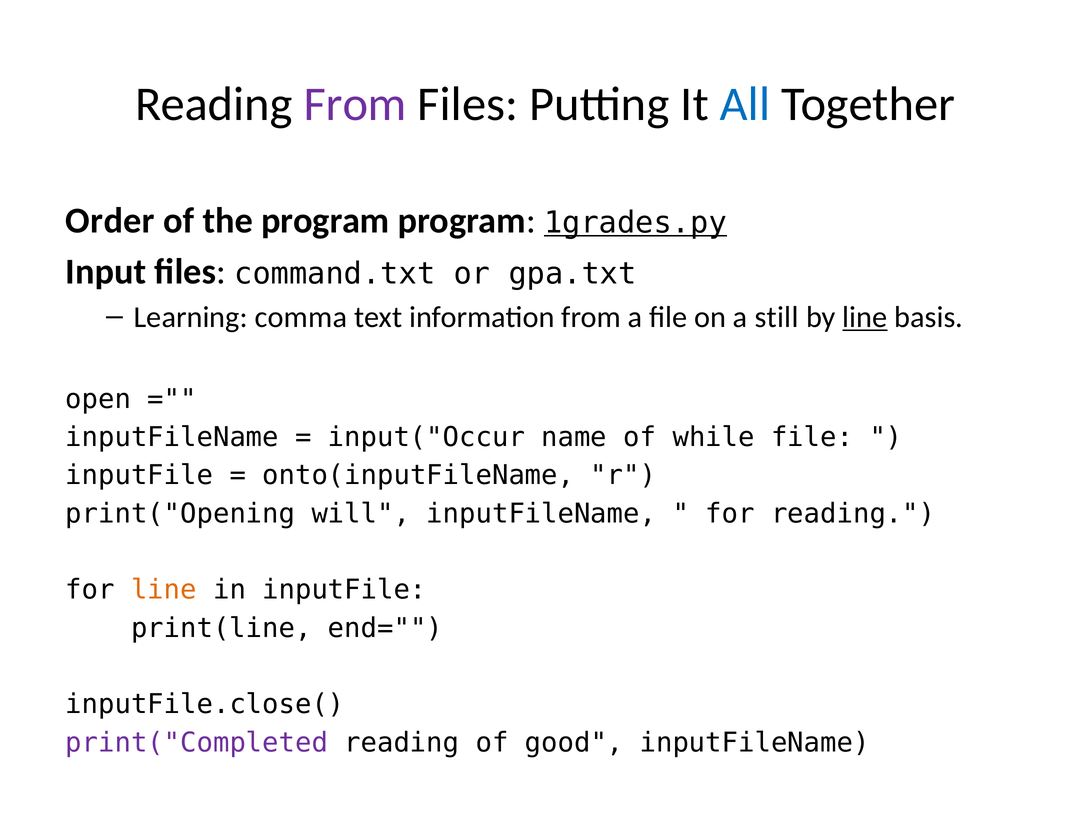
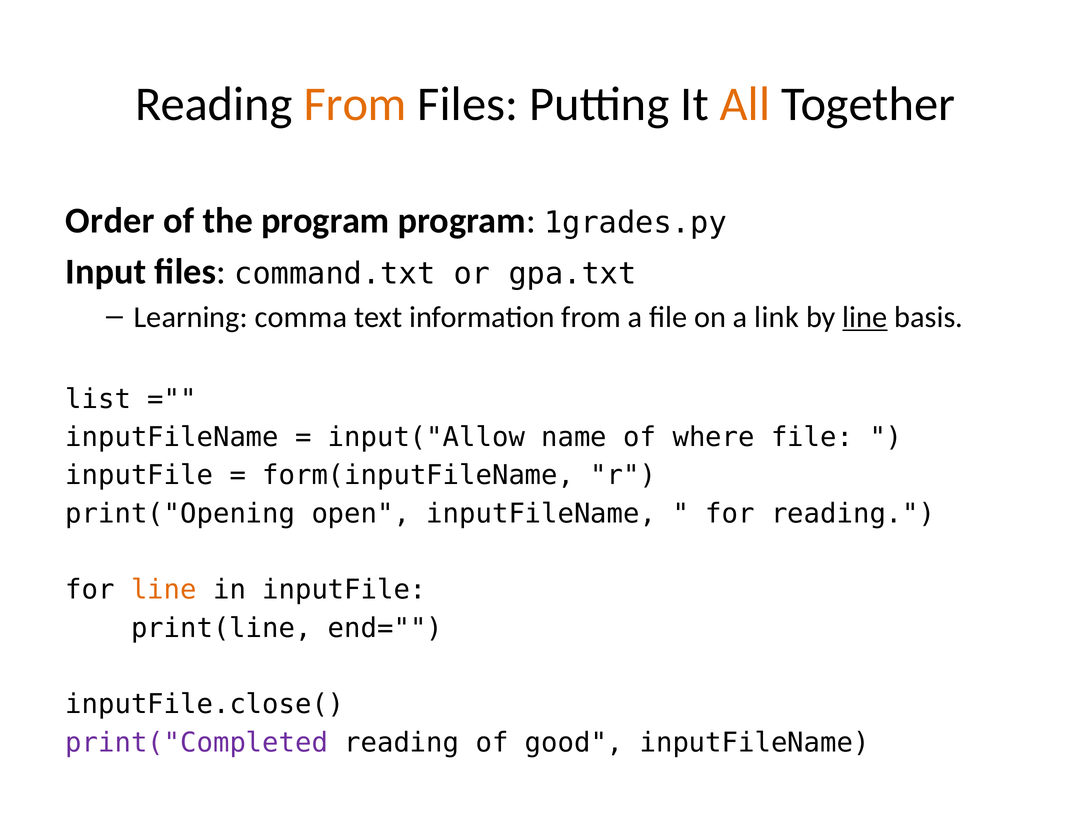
From at (355, 104) colour: purple -> orange
All colour: blue -> orange
1grades.py underline: present -> none
still: still -> link
open: open -> list
input("Occur: input("Occur -> input("Allow
while: while -> where
onto(inputFileName: onto(inputFileName -> form(inputFileName
will: will -> open
